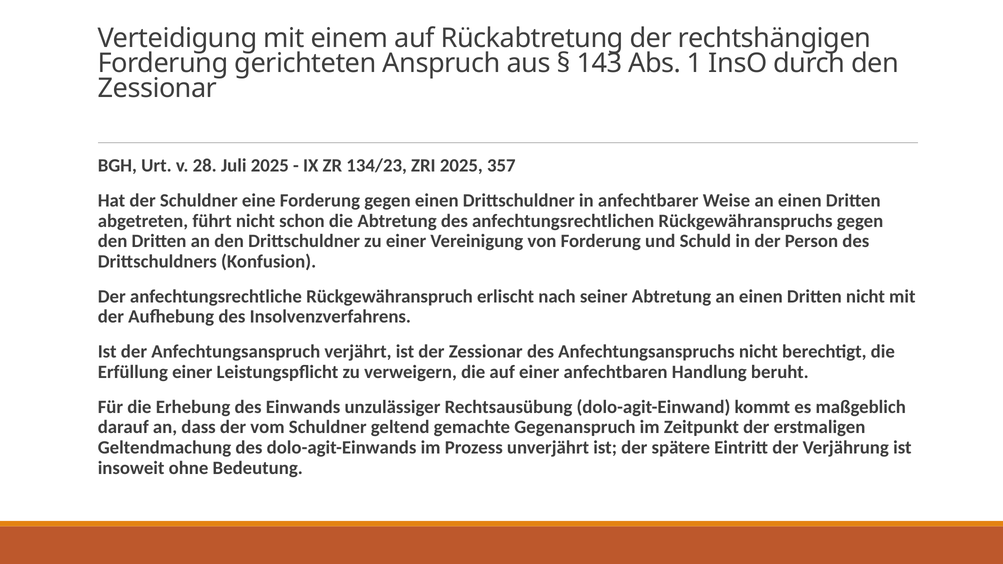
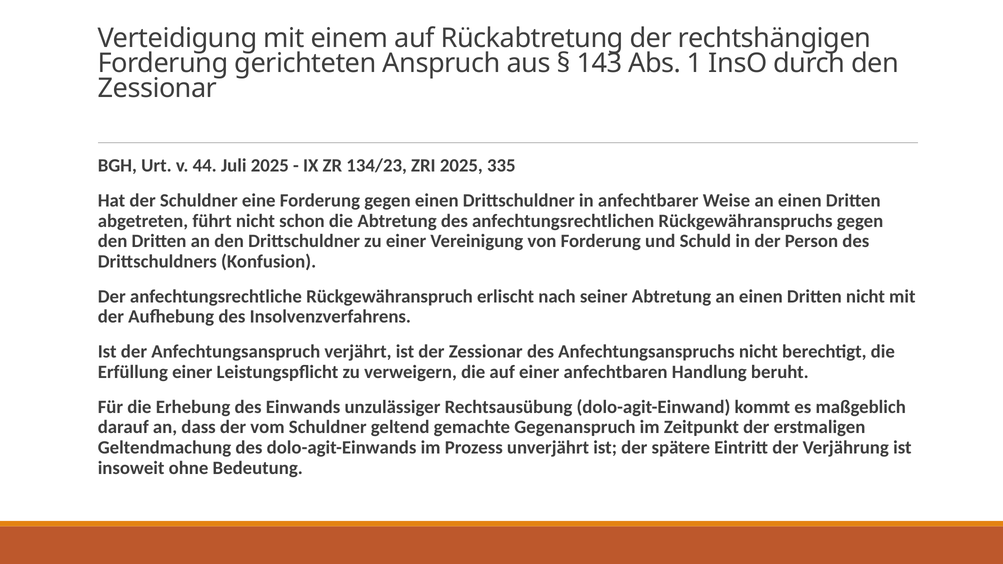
28: 28 -> 44
357: 357 -> 335
